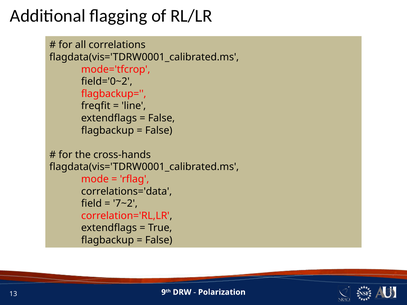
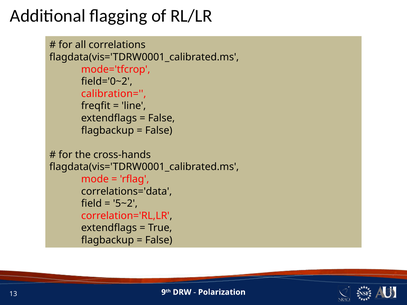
flagbackup=: flagbackup= -> calibration=
7~2: 7~2 -> 5~2
